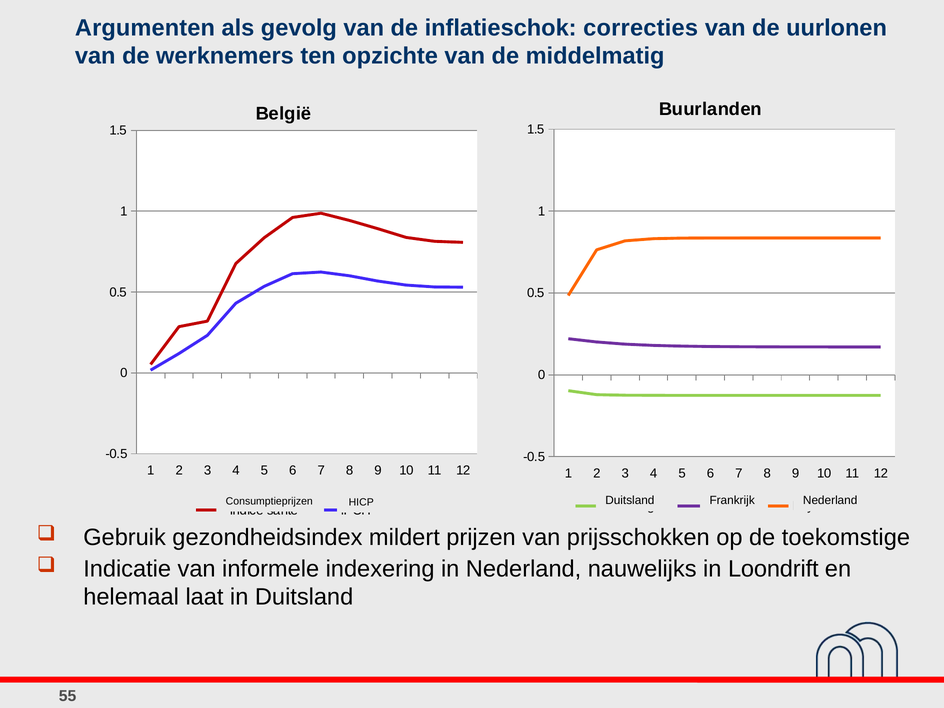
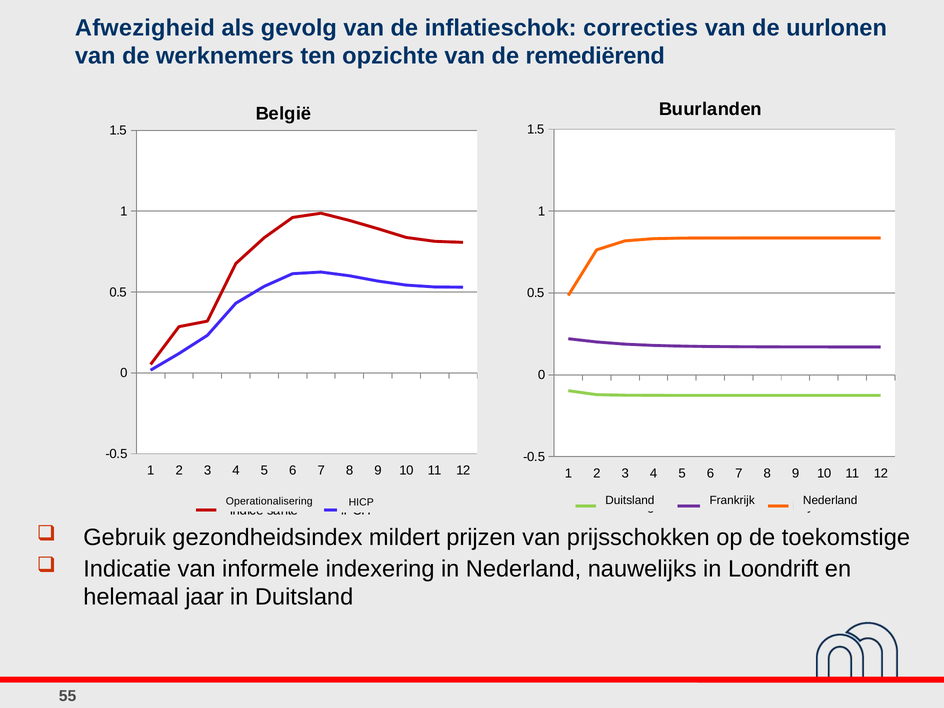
Argumenten: Argumenten -> Afwezigheid
middelmatig: middelmatig -> remediërend
Consumptieprijzen: Consumptieprijzen -> Operationalisering
laat: laat -> jaar
